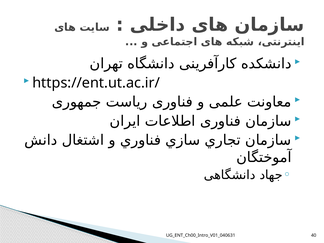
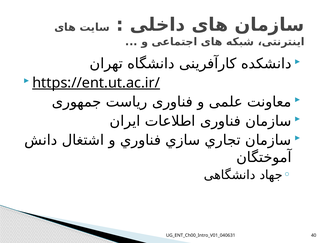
https://ent.ut.ac.ir/ underline: none -> present
